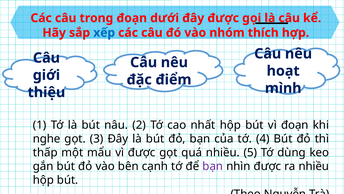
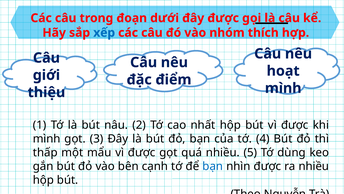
bút vì đoạn: đoạn -> được
nghe at (47, 138): nghe -> mình
bạn at (213, 166) colour: purple -> blue
